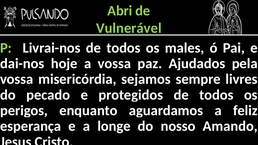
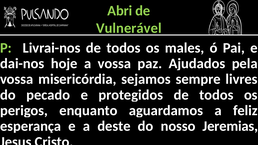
longe: longe -> deste
Amando: Amando -> Jeremias
